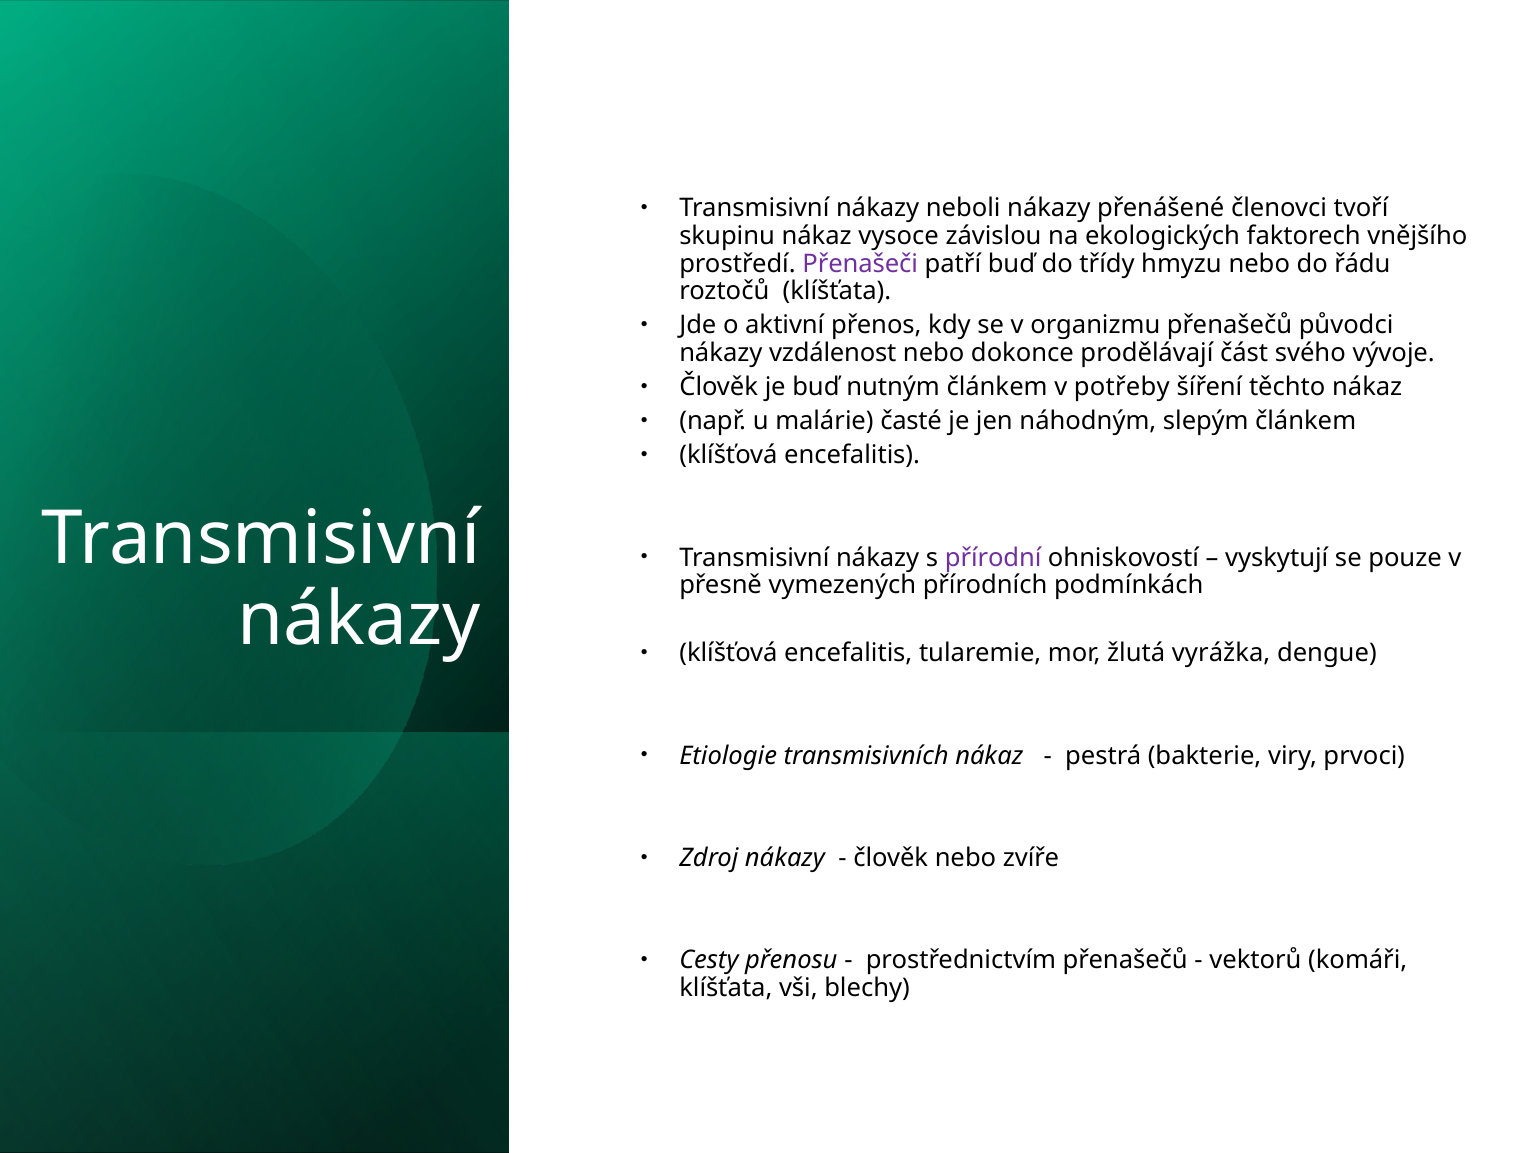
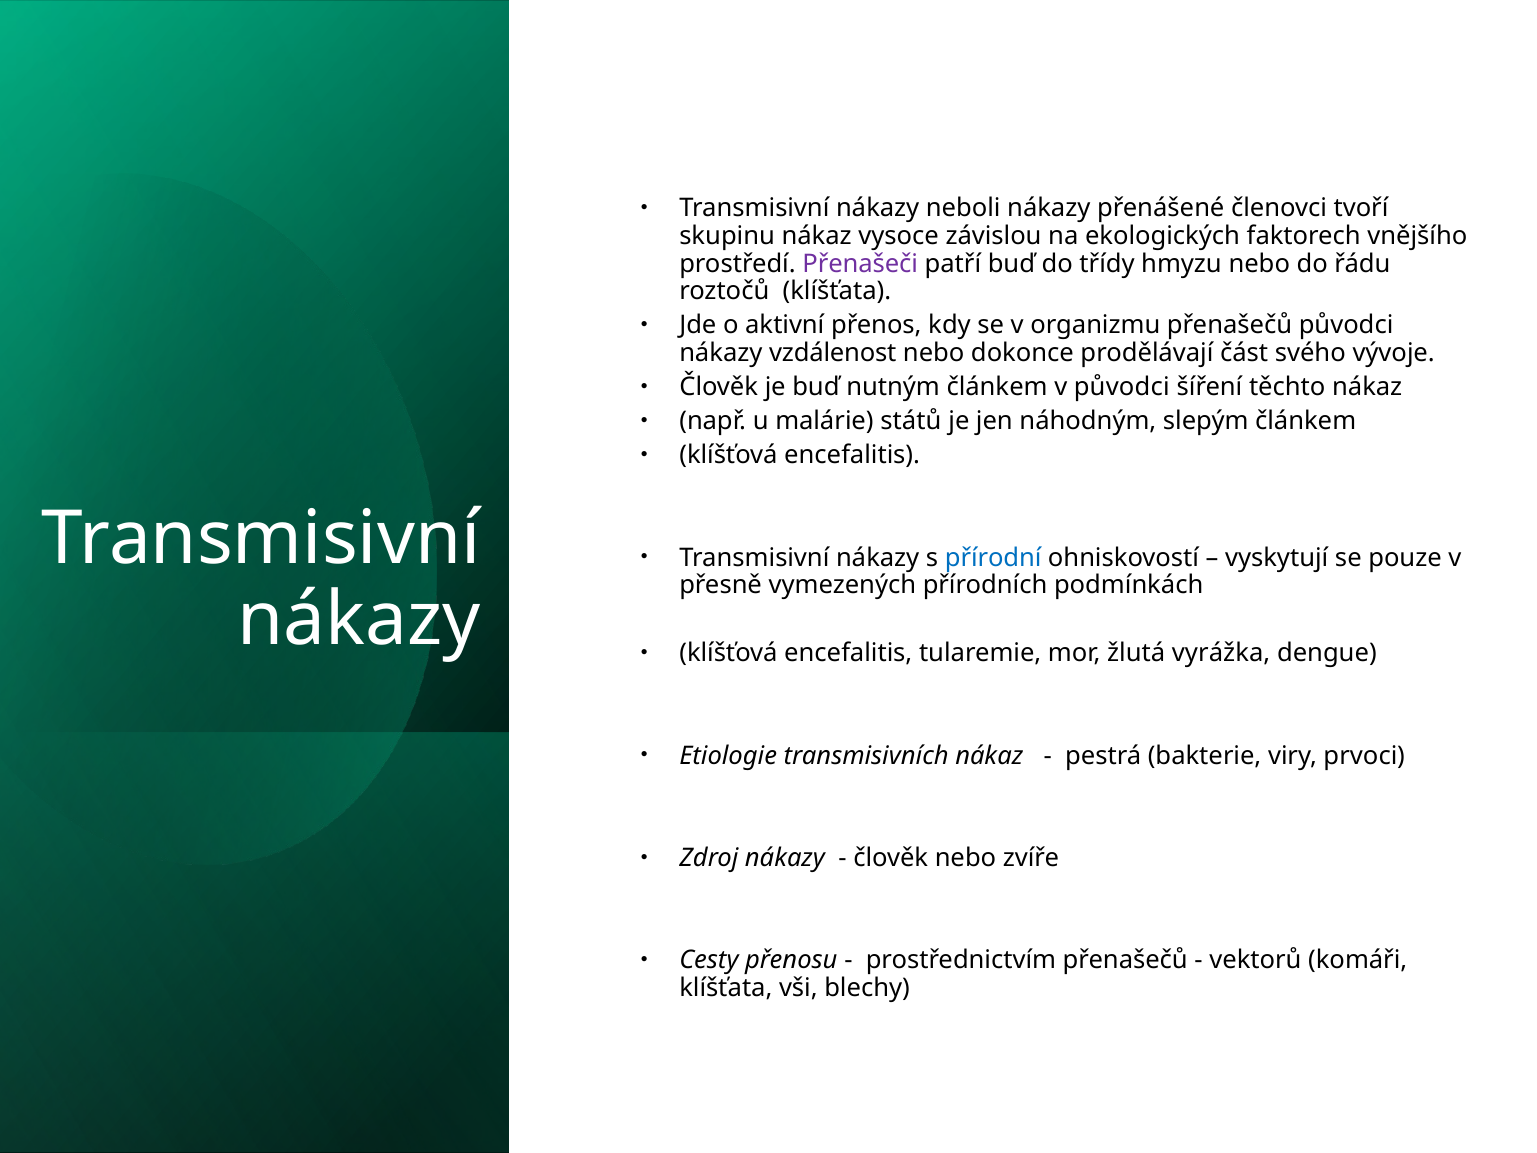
v potřeby: potřeby -> původci
časté: časté -> států
přírodní colour: purple -> blue
